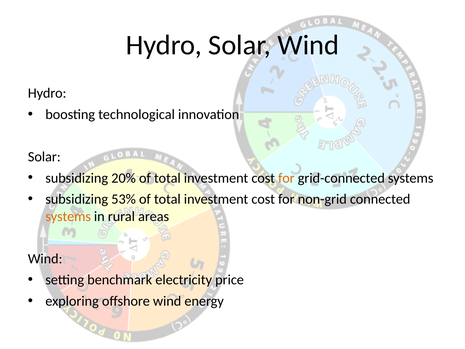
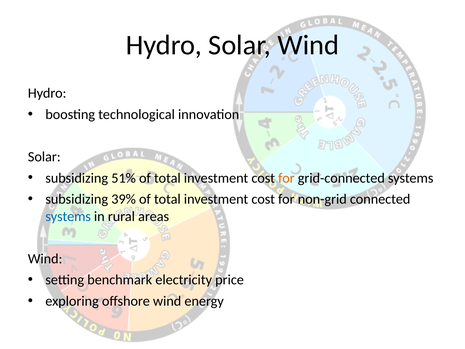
20%: 20% -> 51%
53%: 53% -> 39%
systems at (68, 216) colour: orange -> blue
